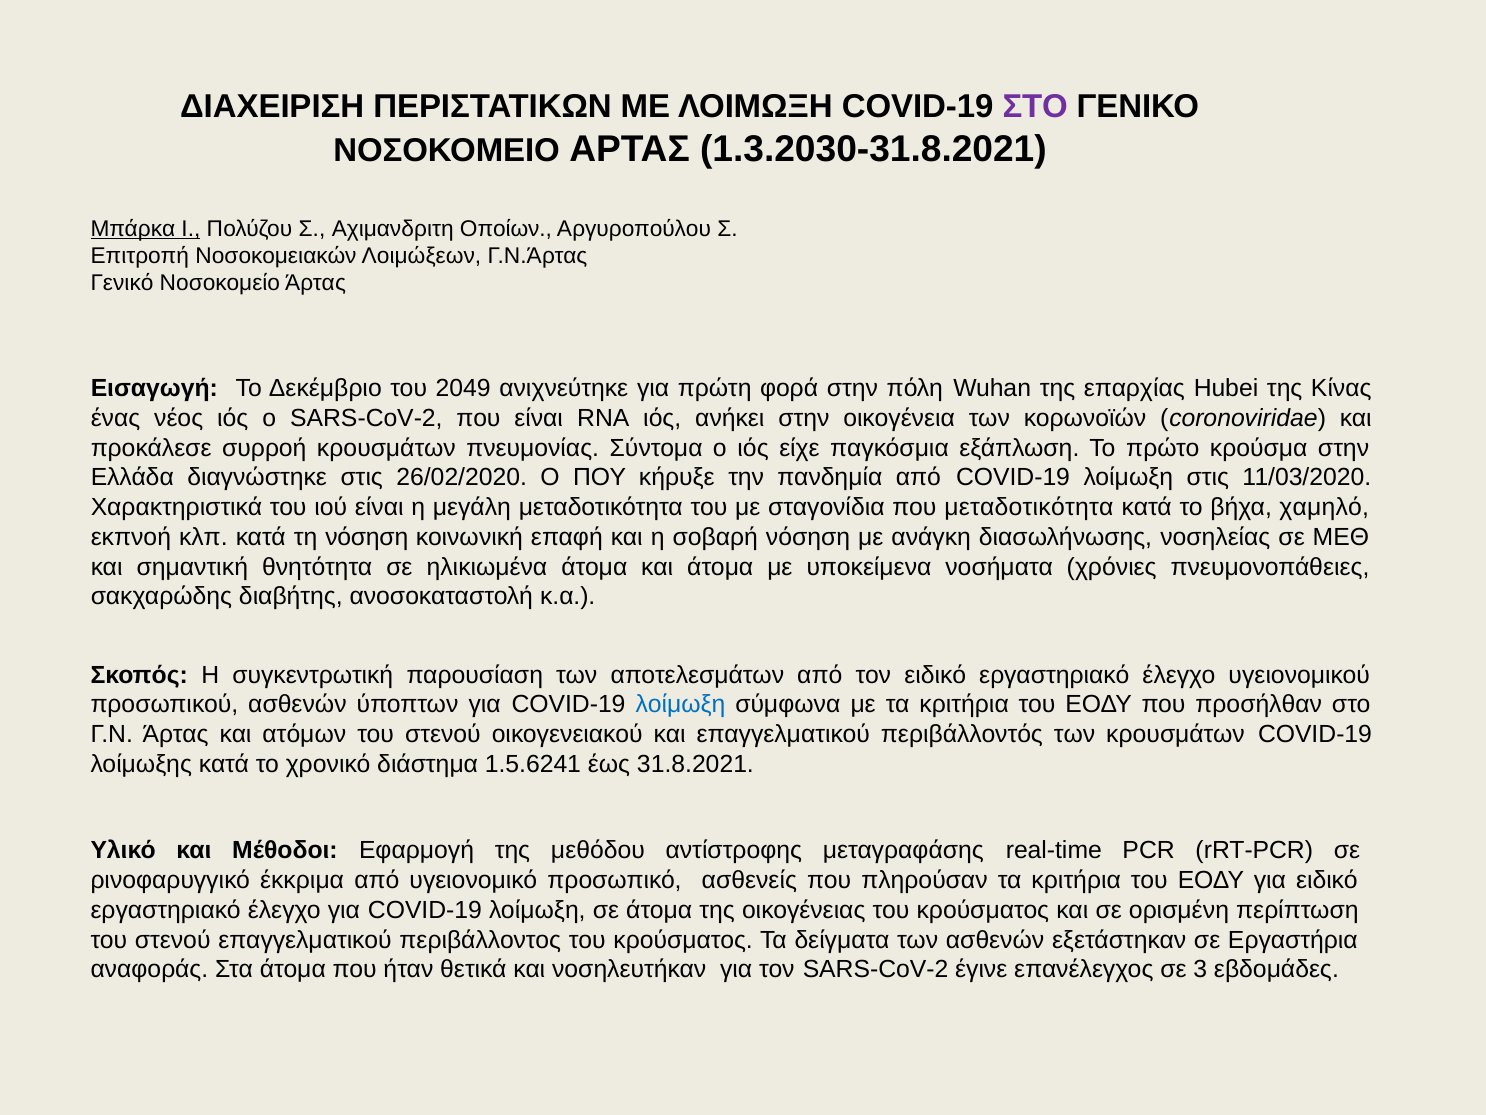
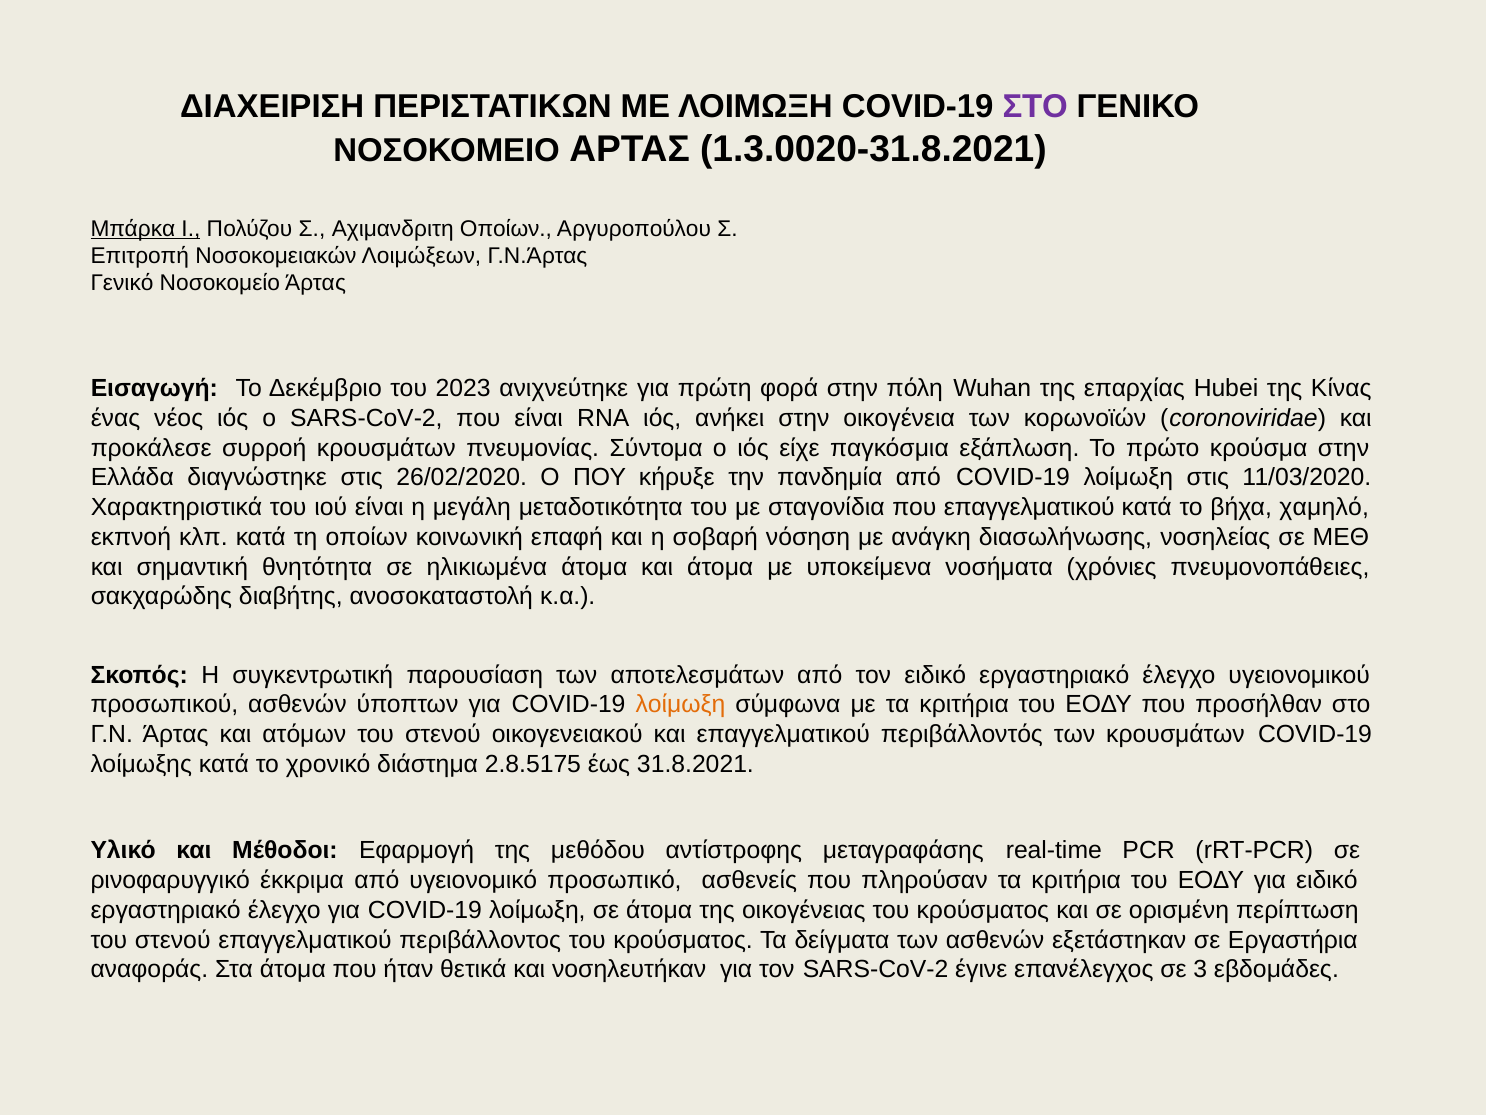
1.3.2030-31.8.2021: 1.3.2030-31.8.2021 -> 1.3.0020-31.8.2021
2049: 2049 -> 2023
που μεταδοτικότητα: μεταδοτικότητα -> επαγγελματικού
τη νόσηση: νόσηση -> οποίων
λοίμωξη at (681, 704) colour: blue -> orange
1.5.6241: 1.5.6241 -> 2.8.5175
